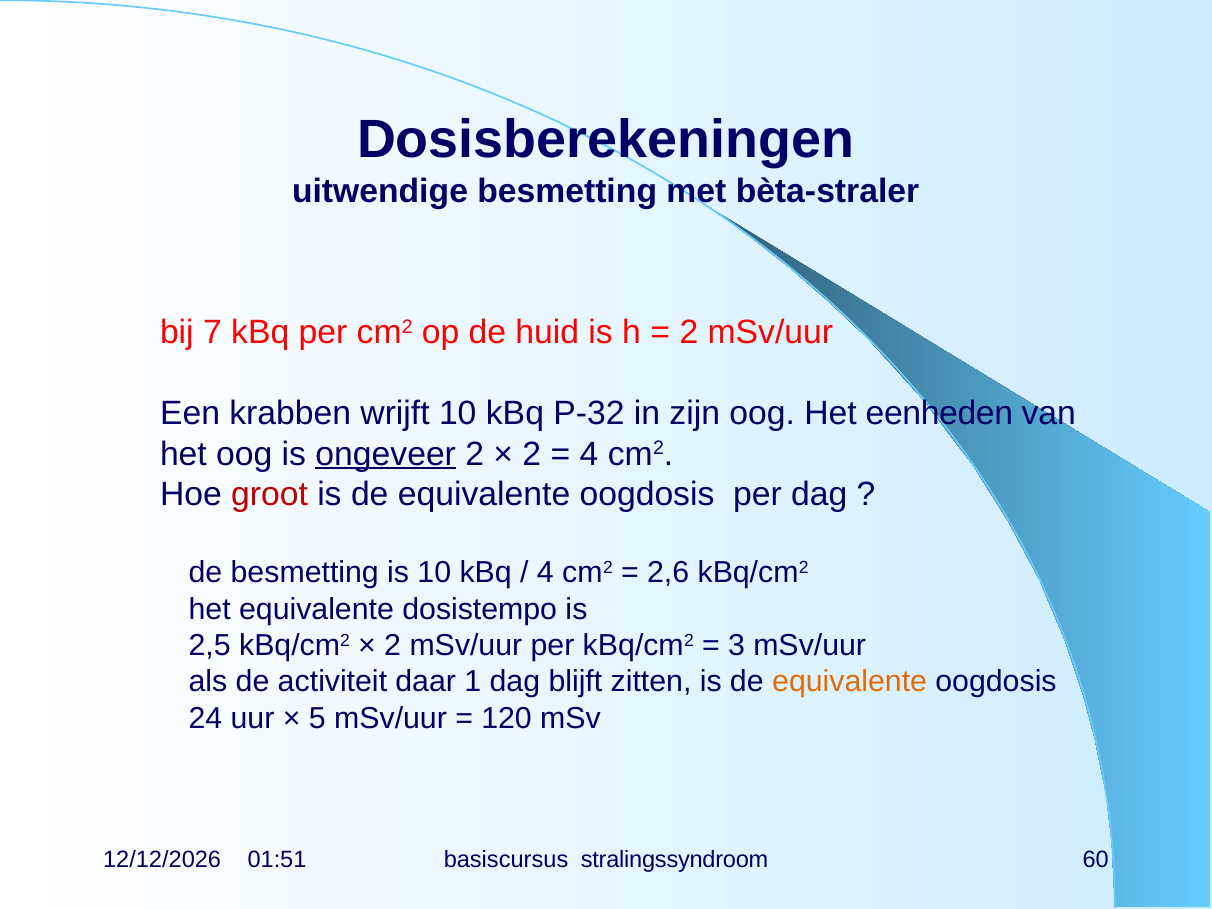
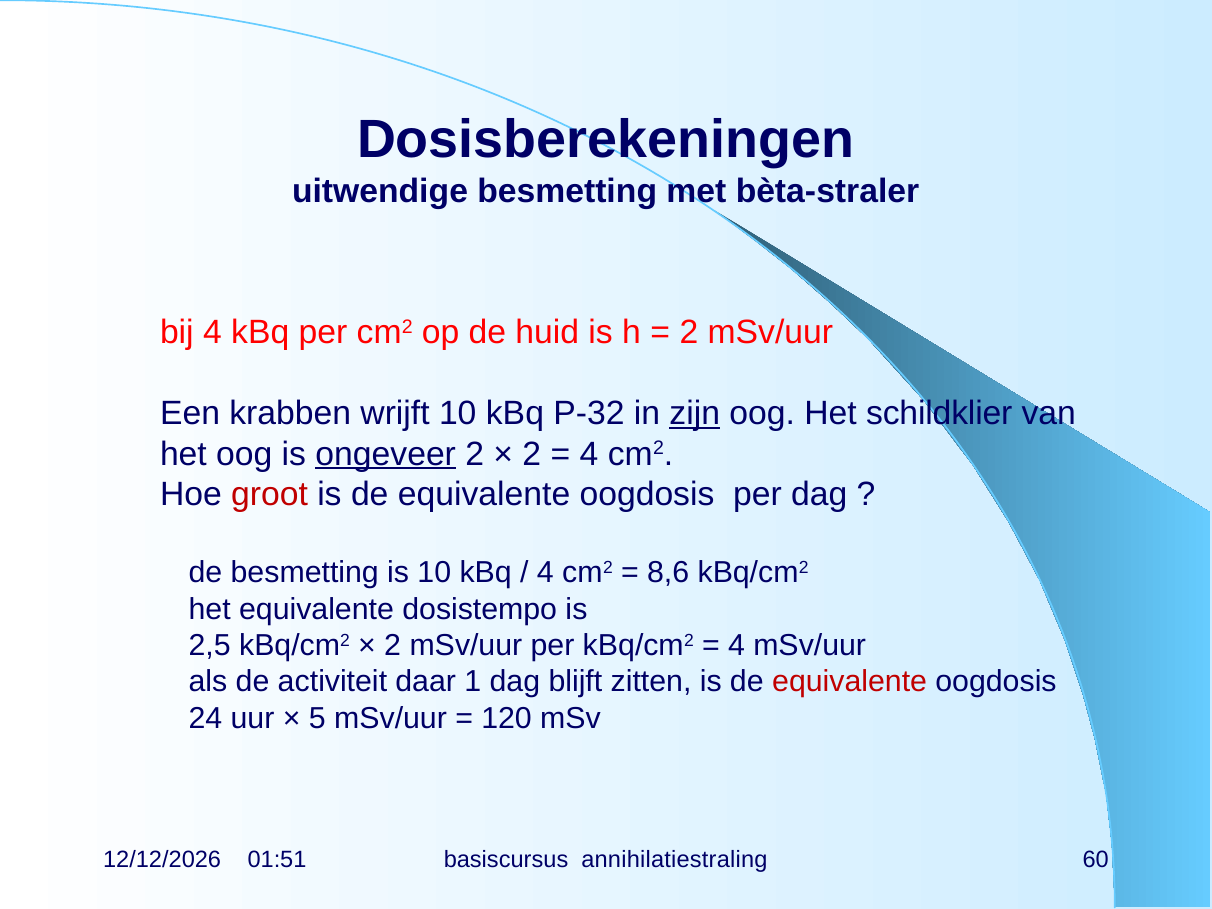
bij 7: 7 -> 4
zijn underline: none -> present
eenheden: eenheden -> schildklier
2,6: 2,6 -> 8,6
3 at (736, 646): 3 -> 4
equivalente at (850, 682) colour: orange -> red
stralingssyndroom: stralingssyndroom -> annihilatiestraling
